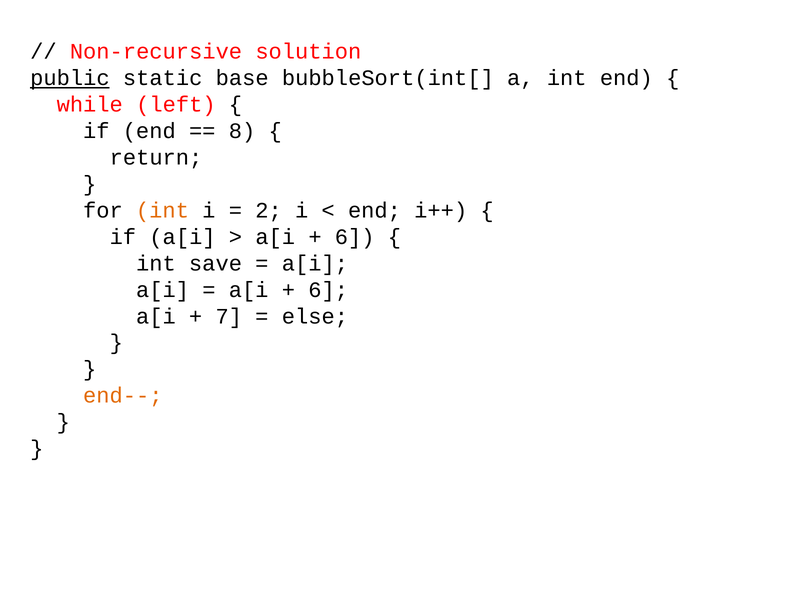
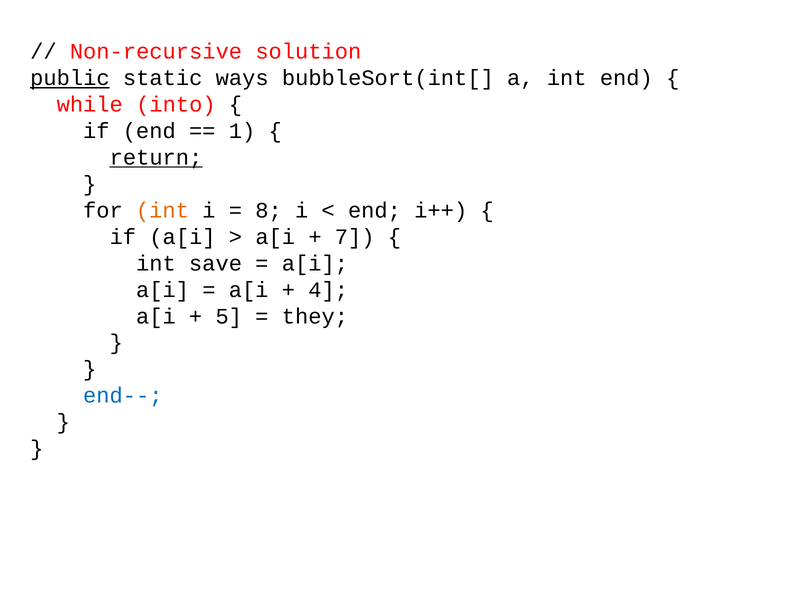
base: base -> ways
left: left -> into
8: 8 -> 1
return underline: none -> present
2: 2 -> 8
6 at (355, 237): 6 -> 7
6 at (328, 290): 6 -> 4
7: 7 -> 5
else: else -> they
end-- colour: orange -> blue
